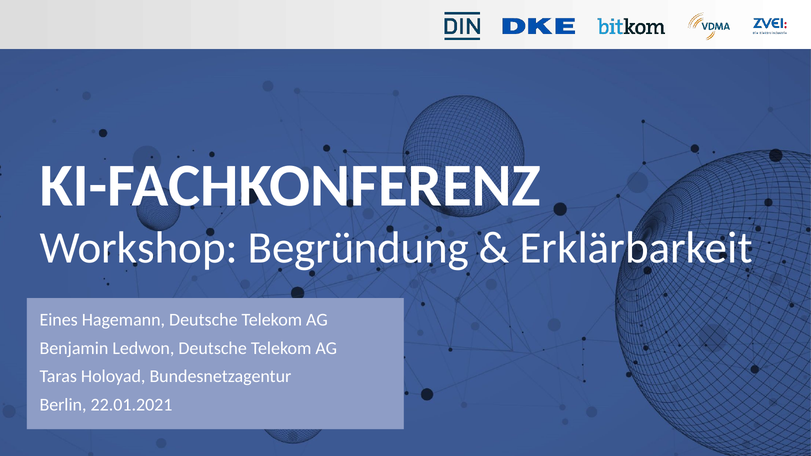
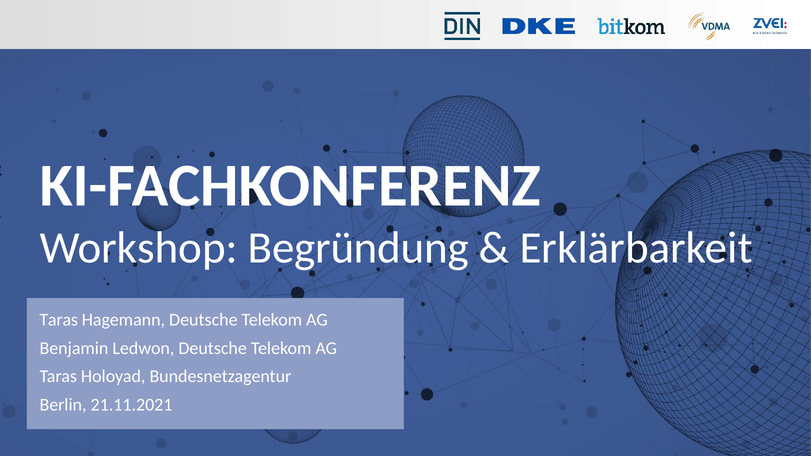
Eines at (59, 320): Eines -> Taras
22.01.2021: 22.01.2021 -> 21.11.2021
